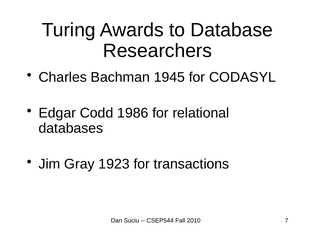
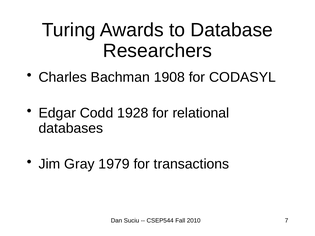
1945: 1945 -> 1908
1986: 1986 -> 1928
1923: 1923 -> 1979
